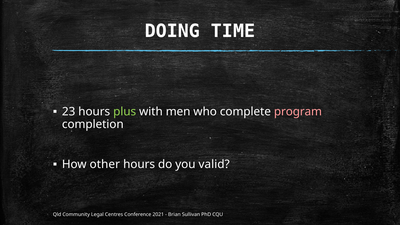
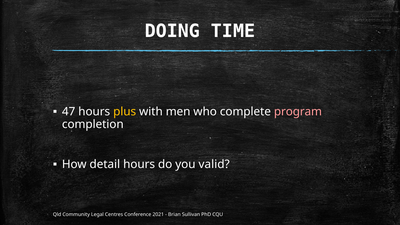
23: 23 -> 47
plus colour: light green -> yellow
other: other -> detail
